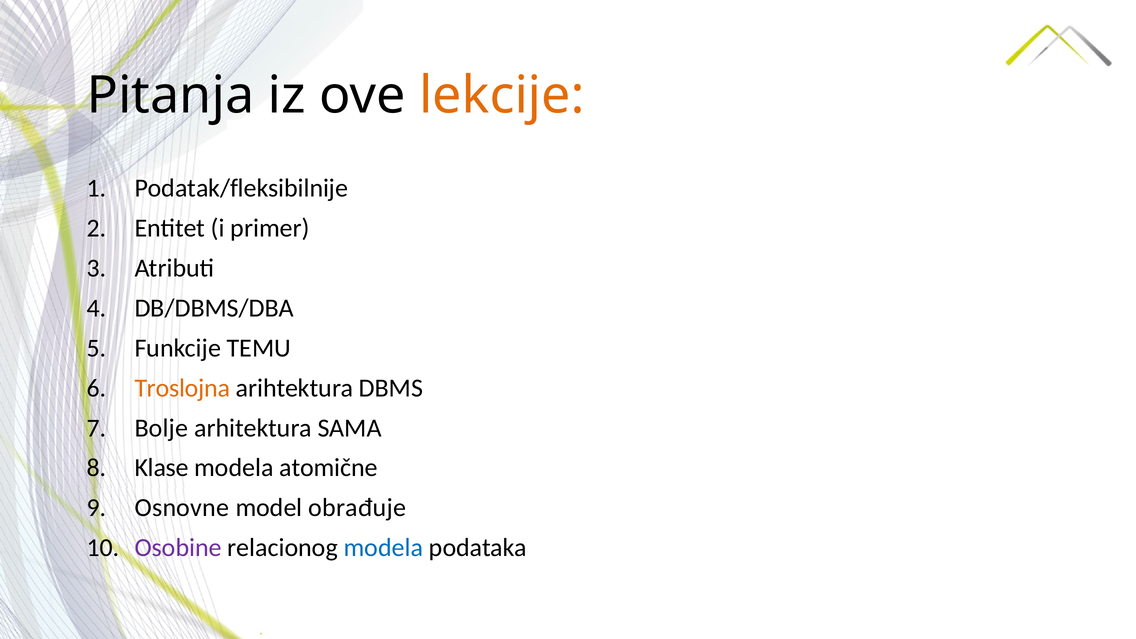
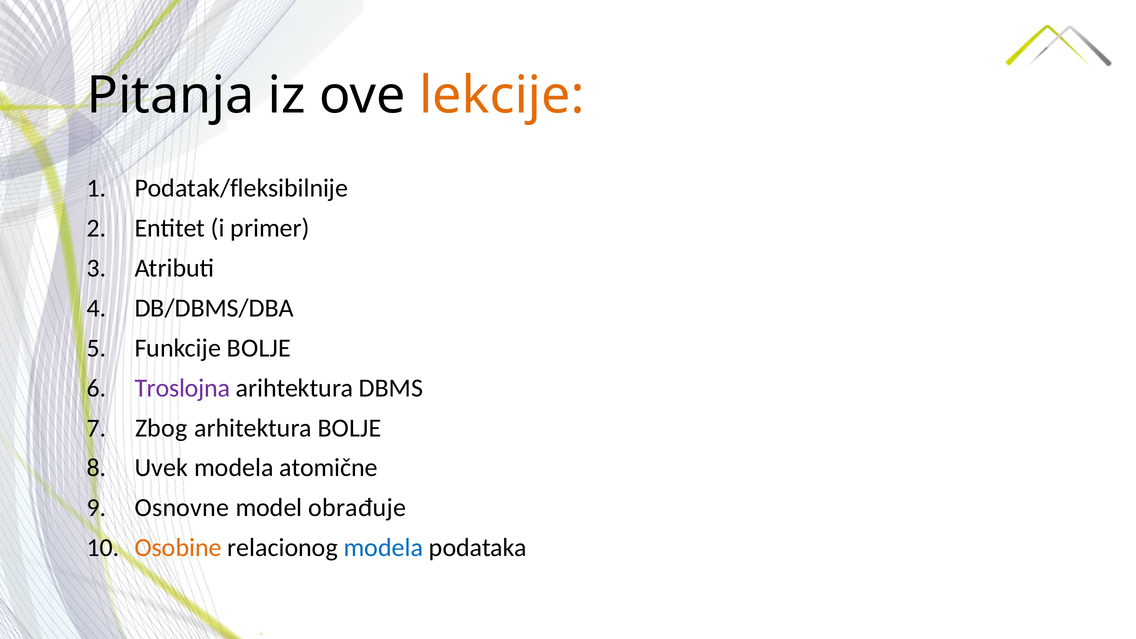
Funkcije TEMU: TEMU -> BOLJE
Troslojna colour: orange -> purple
Bolje: Bolje -> Zbog
arhitektura SAMA: SAMA -> BOLJE
Klase: Klase -> Uvek
Osobine colour: purple -> orange
